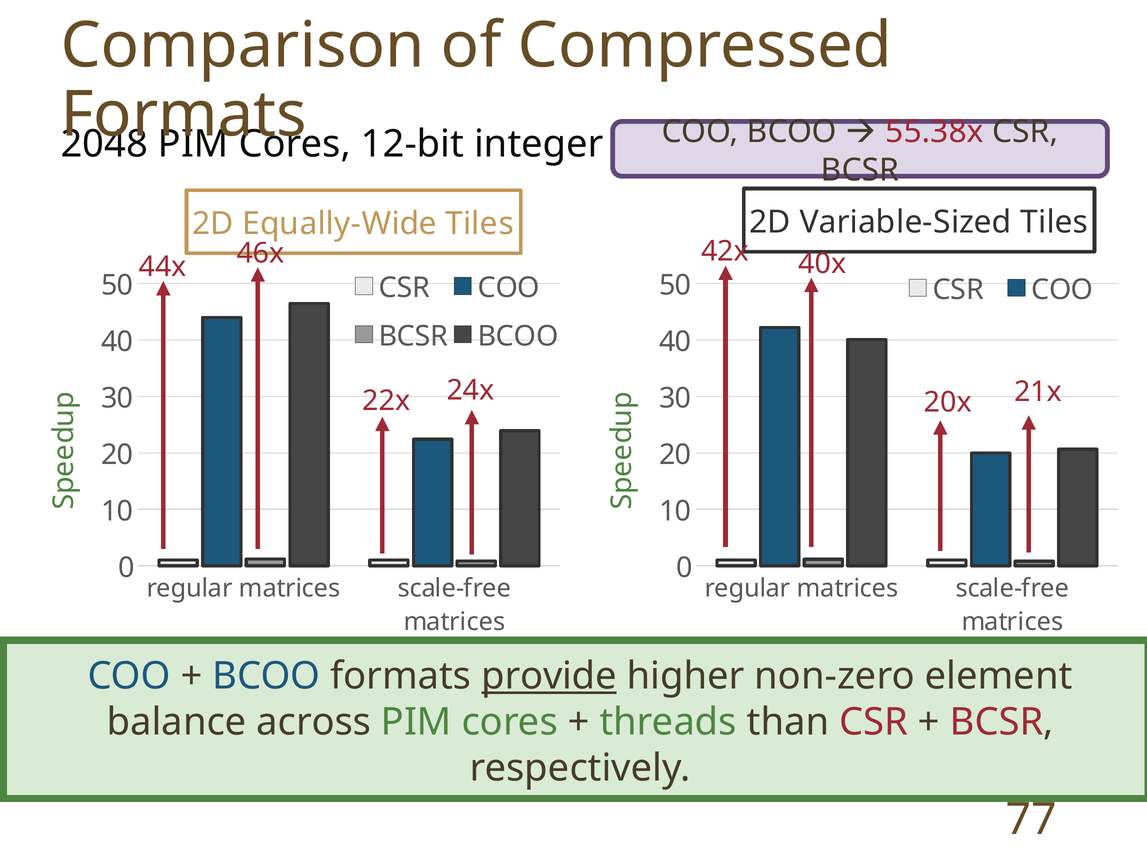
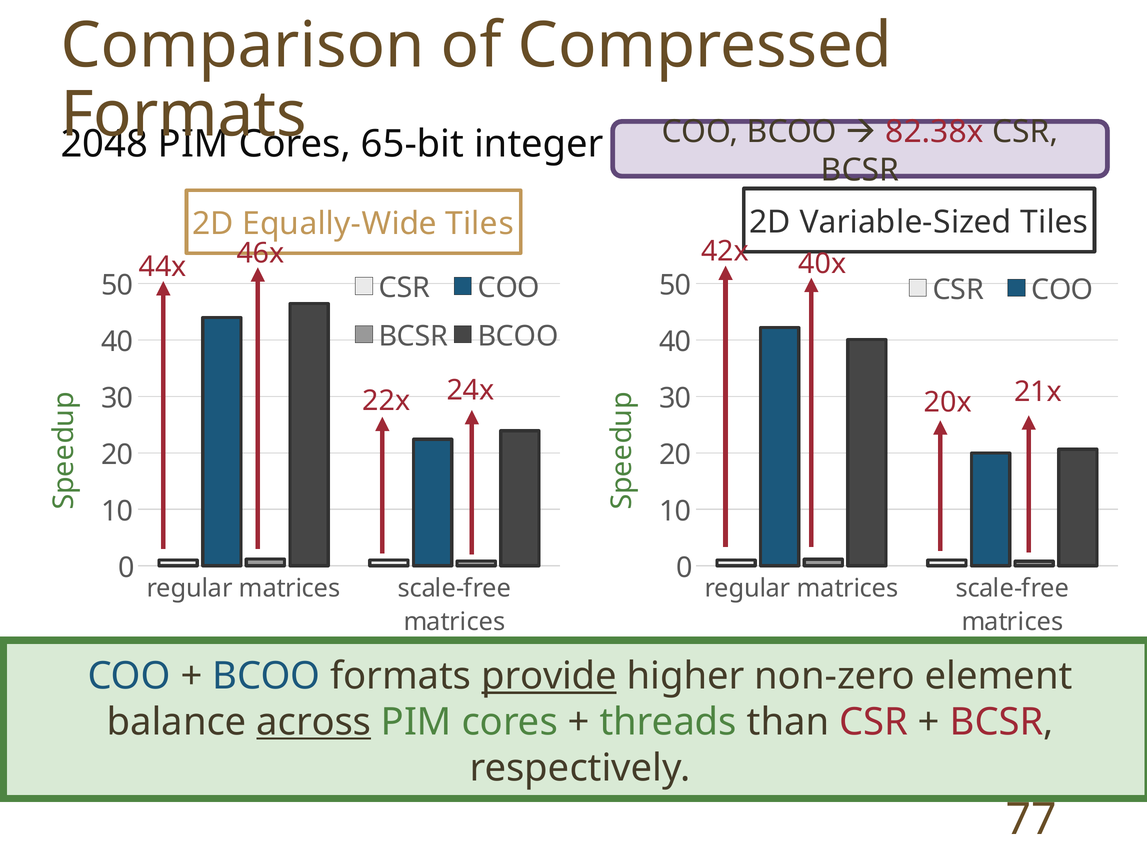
55.38x: 55.38x -> 82.38x
12-bit: 12-bit -> 65-bit
across underline: none -> present
